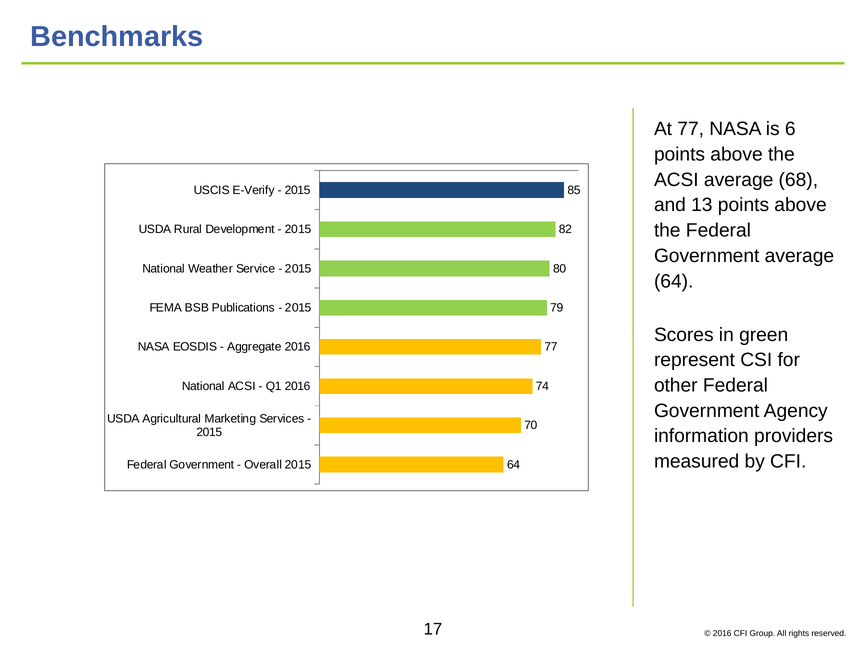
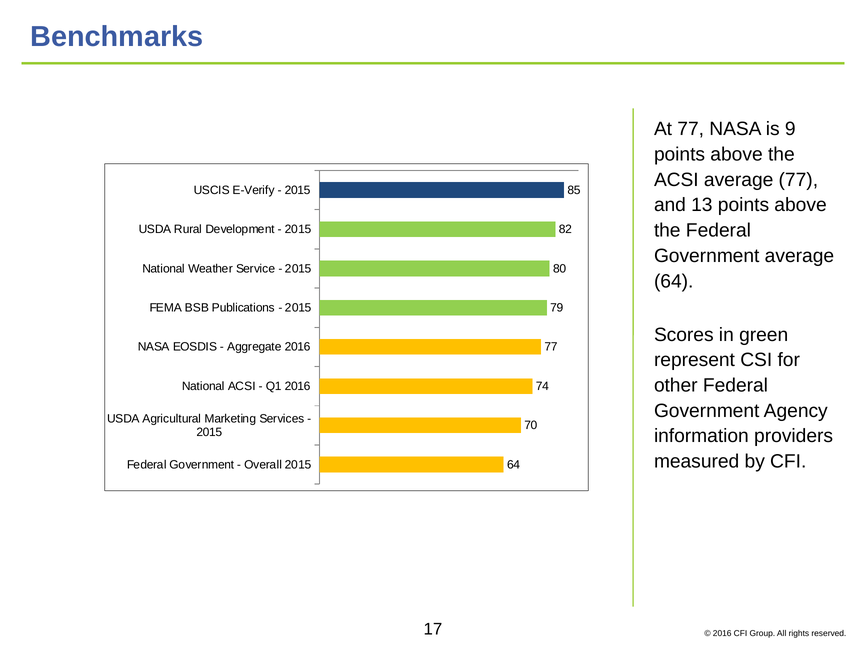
6: 6 -> 9
average 68: 68 -> 77
